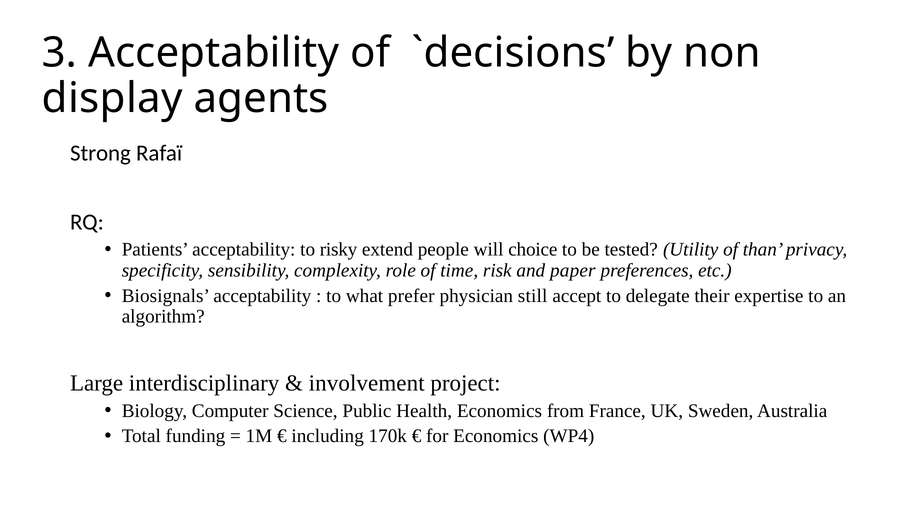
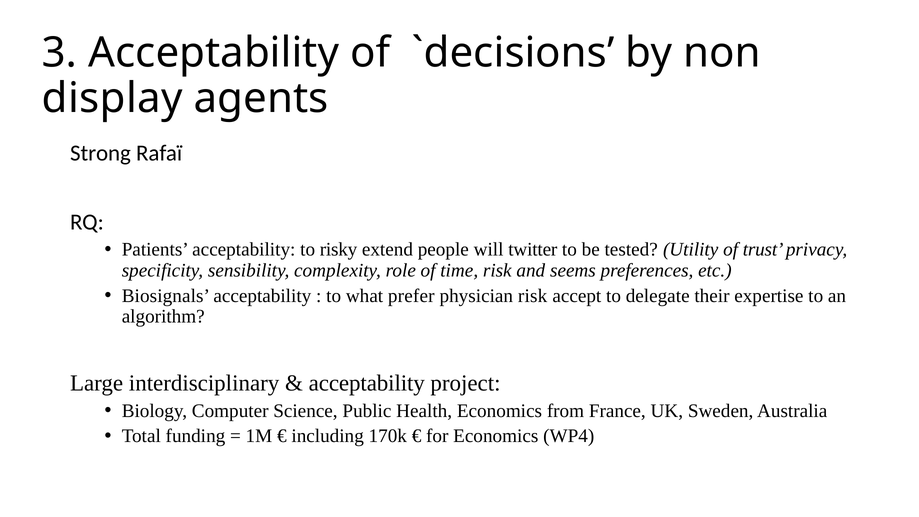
choice: choice -> twitter
than: than -> trust
paper: paper -> seems
physician still: still -> risk
involvement at (367, 383): involvement -> acceptability
